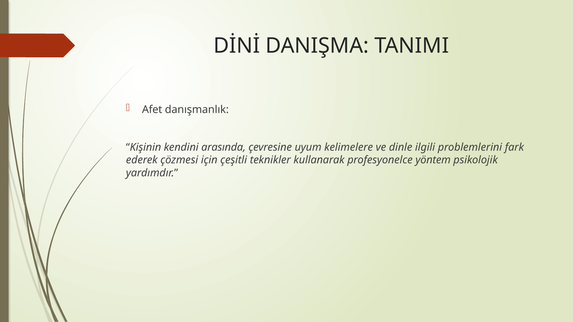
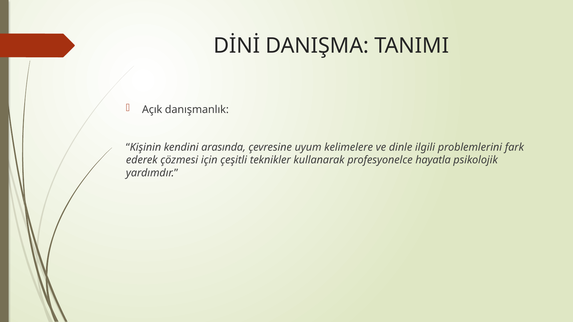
Afet: Afet -> Açık
yöntem: yöntem -> hayatla
